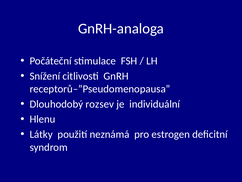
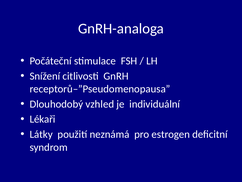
rozsev: rozsev -> vzhled
Hlenu: Hlenu -> Lékaři
